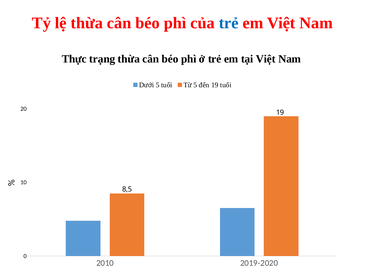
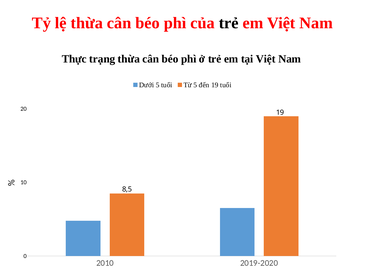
trẻ at (229, 23) colour: blue -> black
